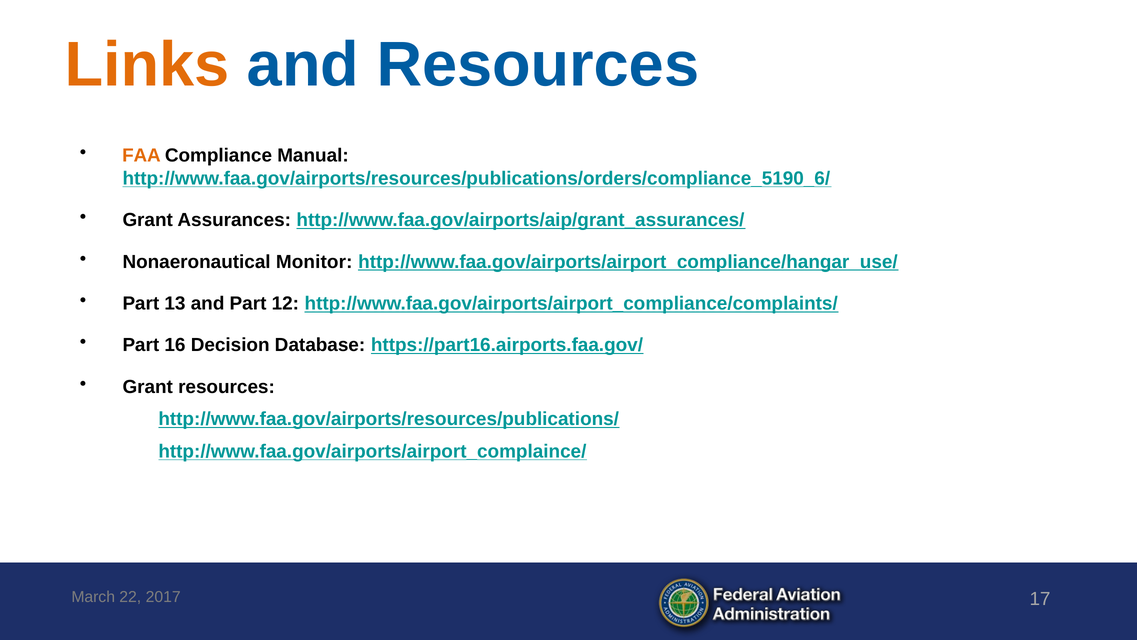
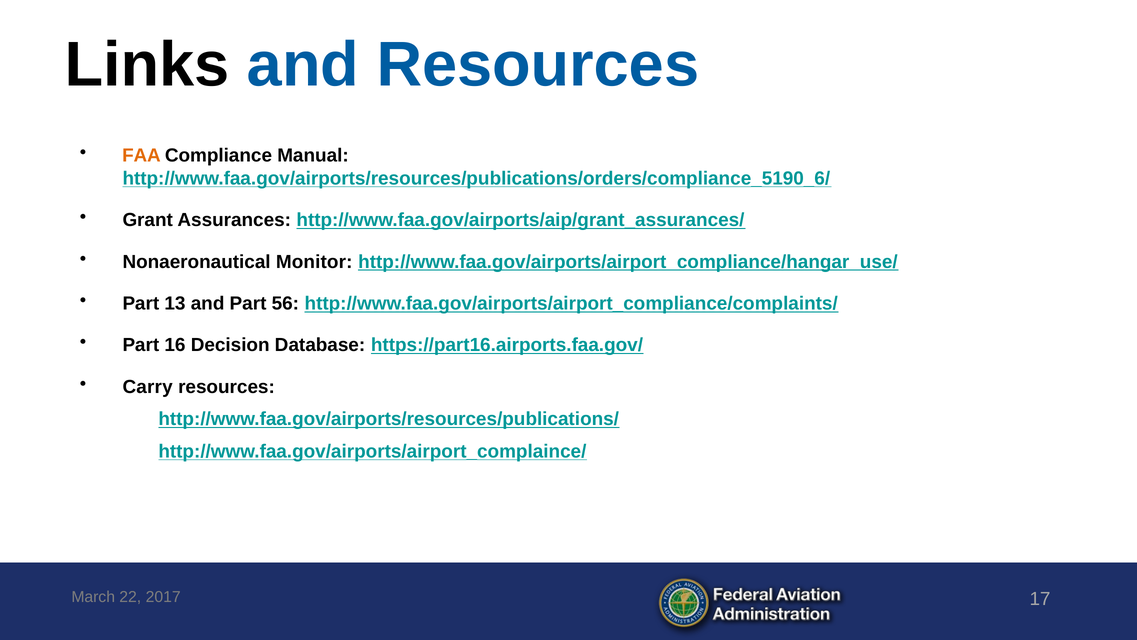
Links colour: orange -> black
12: 12 -> 56
Grant at (148, 387): Grant -> Carry
